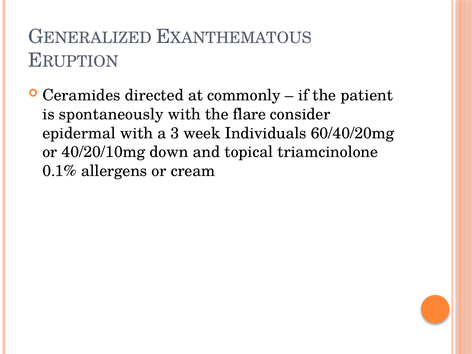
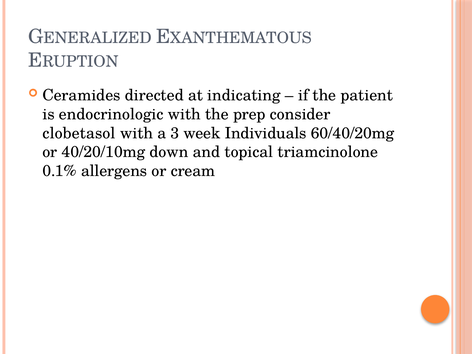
commonly: commonly -> indicating
spontaneously: spontaneously -> endocrinologic
flare: flare -> prep
epidermal: epidermal -> clobetasol
